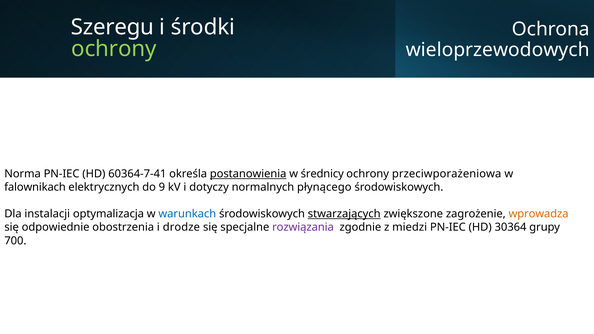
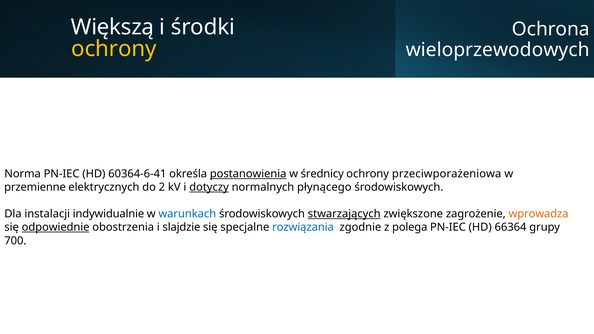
Szeregu: Szeregu -> Większą
ochrony at (114, 49) colour: light green -> yellow
60364-7-41: 60364-7-41 -> 60364-6-41
falownikach: falownikach -> przemienne
9: 9 -> 2
dotyczy underline: none -> present
optymalizacja: optymalizacja -> indywidualnie
odpowiednie underline: none -> present
drodze: drodze -> slajdzie
rozwiązania colour: purple -> blue
miedzi: miedzi -> polega
30364: 30364 -> 66364
